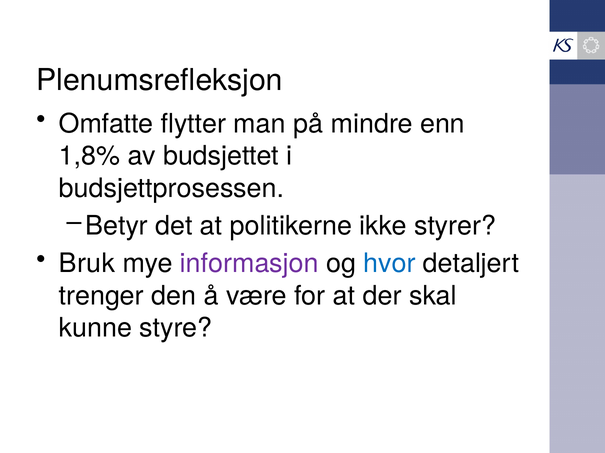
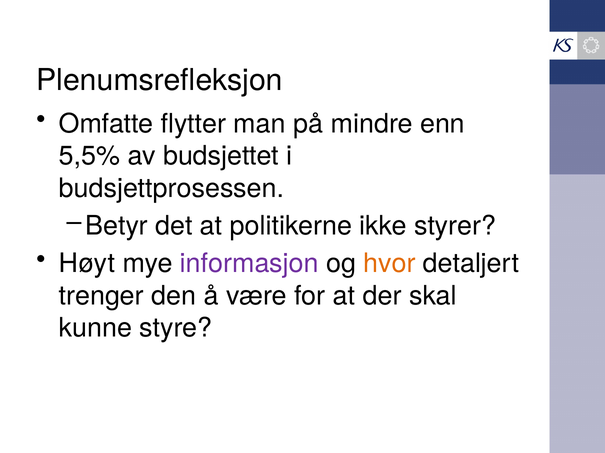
1,8%: 1,8% -> 5,5%
Bruk: Bruk -> Høyt
hvor colour: blue -> orange
